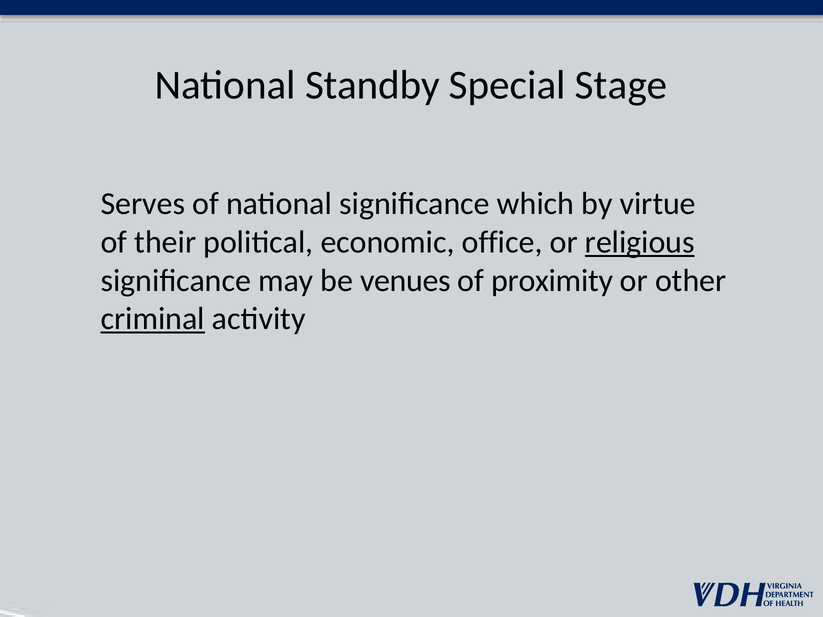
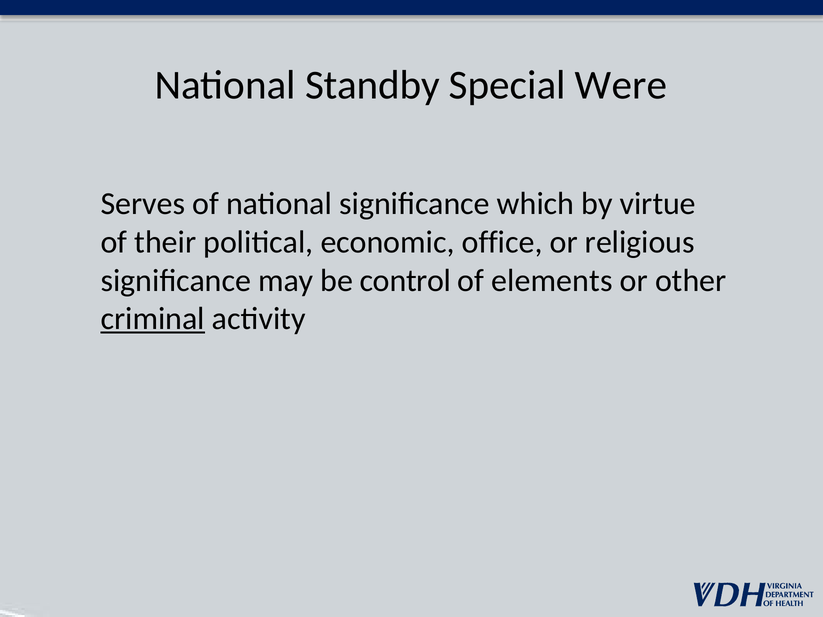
Stage: Stage -> Were
religious underline: present -> none
venues: venues -> control
proximity: proximity -> elements
